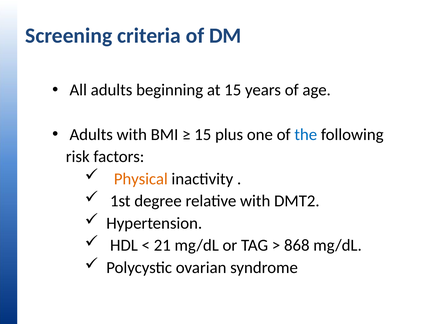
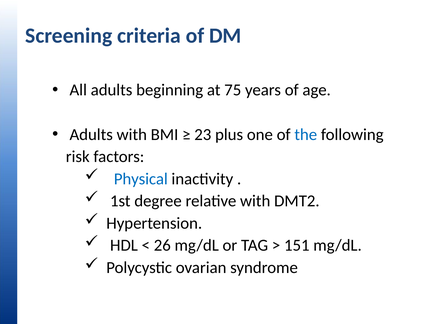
at 15: 15 -> 75
15 at (203, 134): 15 -> 23
Physical colour: orange -> blue
21: 21 -> 26
868: 868 -> 151
